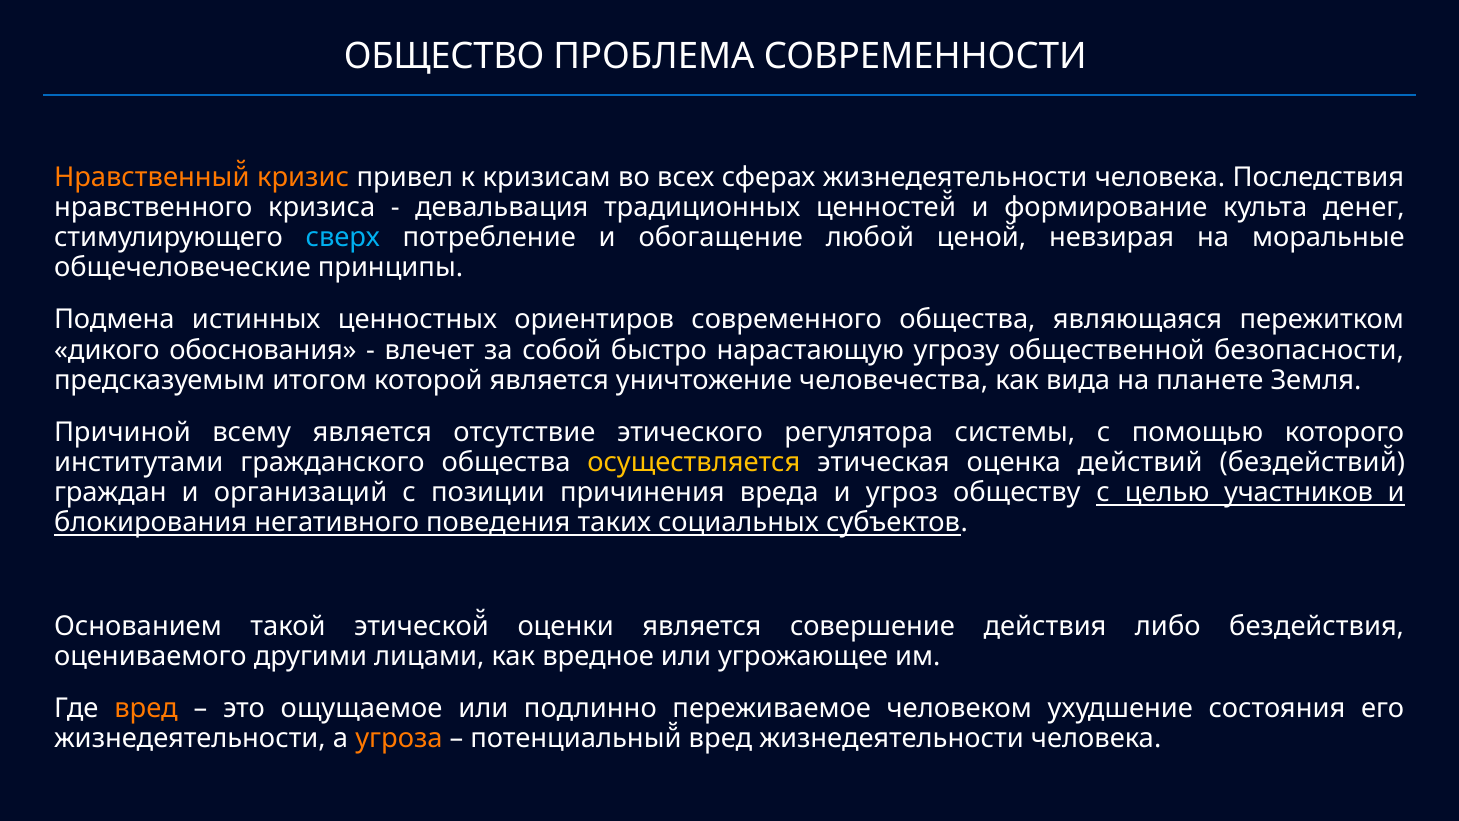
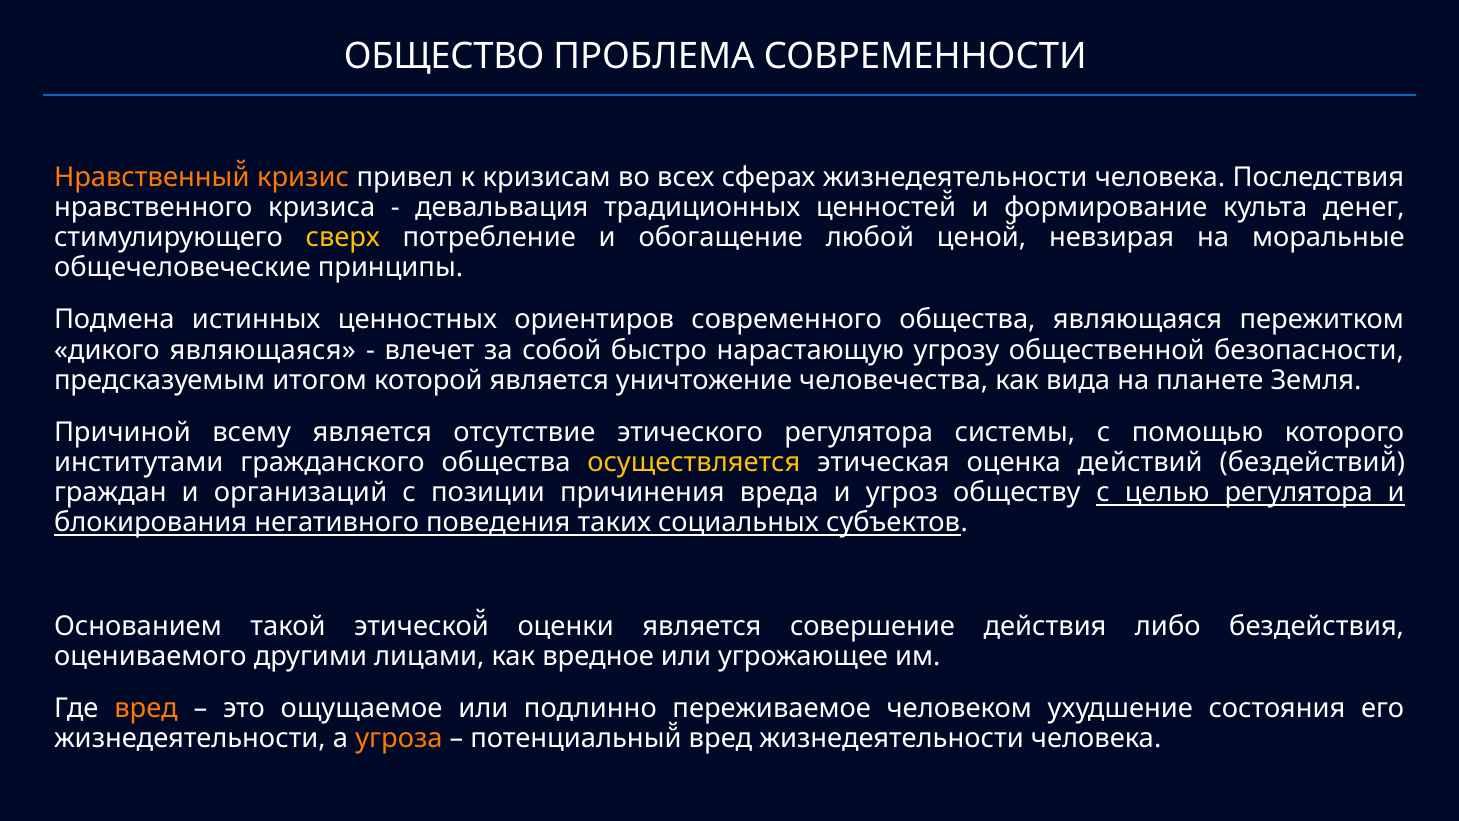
сверх colour: light blue -> yellow
дикого обоснования: обоснования -> являющаяся
целью участников: участников -> регулятора
